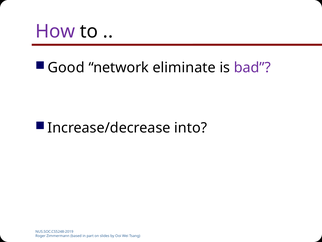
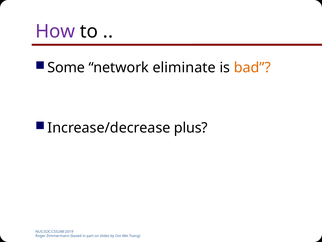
Good: Good -> Some
bad colour: purple -> orange
into: into -> plus
